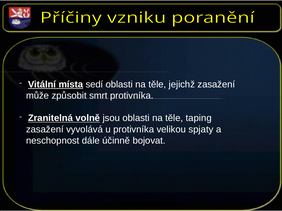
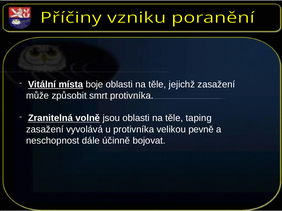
sedí: sedí -> boje
spjaty: spjaty -> pevně
